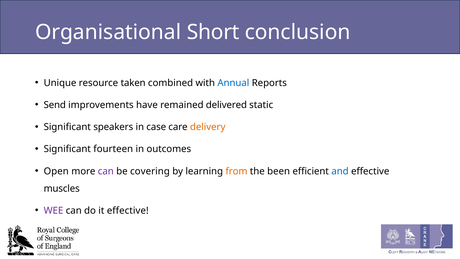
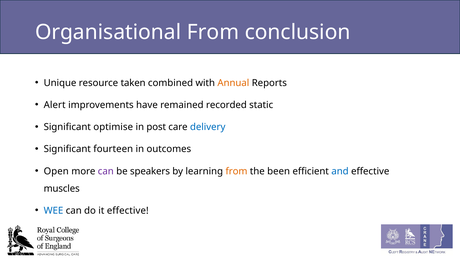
Organisational Short: Short -> From
Annual colour: blue -> orange
Send: Send -> Alert
delivered: delivered -> recorded
speakers: speakers -> optimise
case: case -> post
delivery colour: orange -> blue
covering: covering -> speakers
WEE colour: purple -> blue
